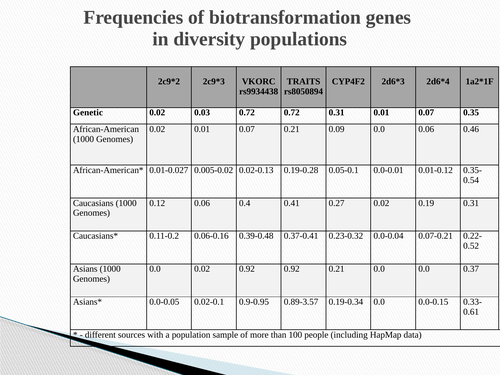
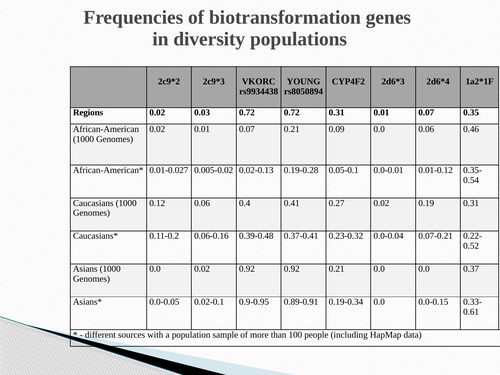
TRAITS: TRAITS -> YOUNG
Genetic: Genetic -> Regions
0.89-3.57: 0.89-3.57 -> 0.89-0.91
